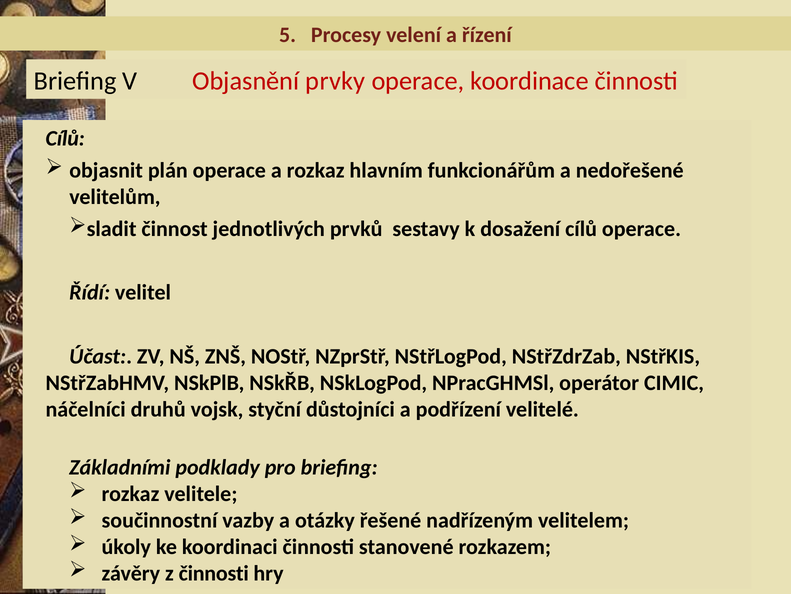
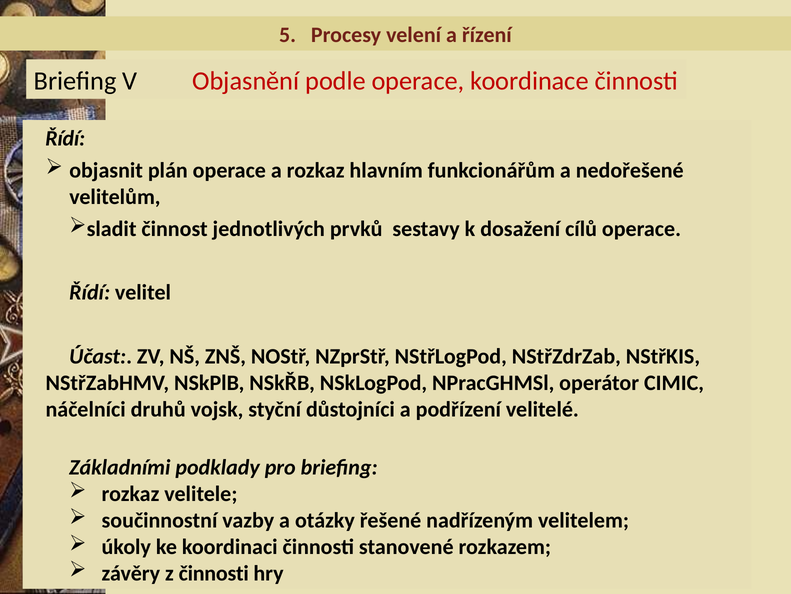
prvky: prvky -> podle
Cílů at (65, 139): Cílů -> Řídí
